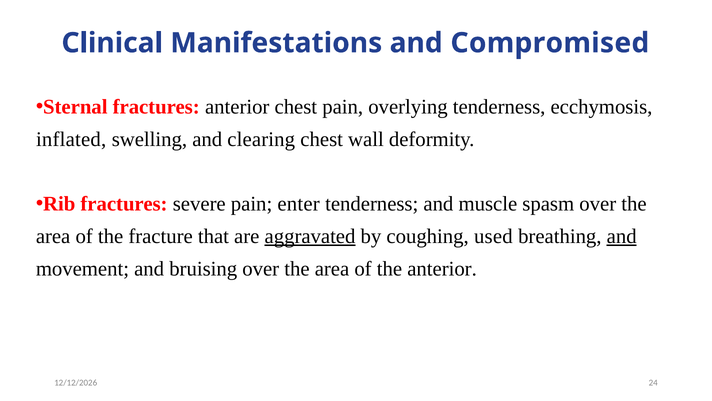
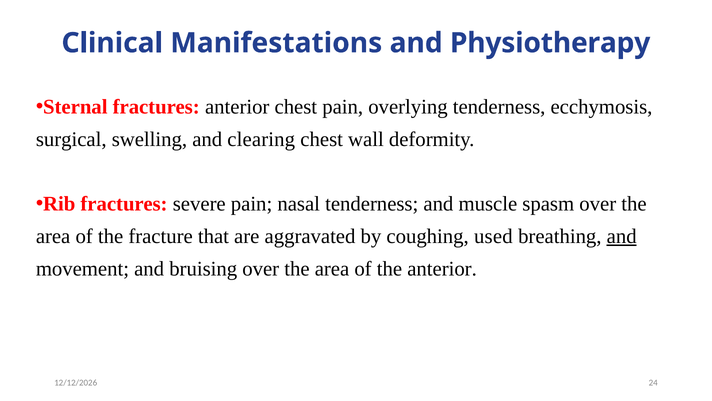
Compromised: Compromised -> Physiotherapy
inflated: inflated -> surgical
enter: enter -> nasal
aggravated underline: present -> none
